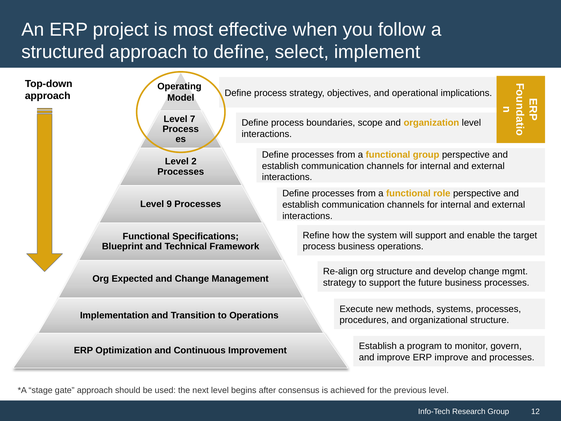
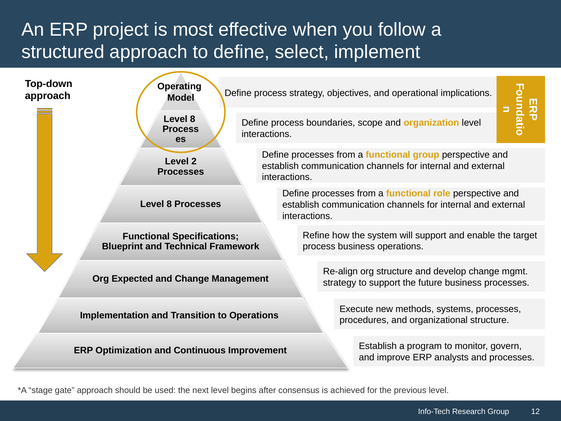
7 at (193, 119): 7 -> 8
9 at (169, 204): 9 -> 8
ERP improve: improve -> analysts
